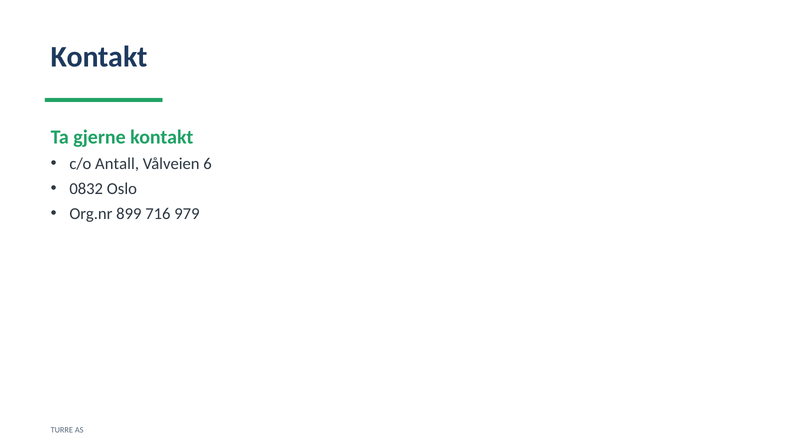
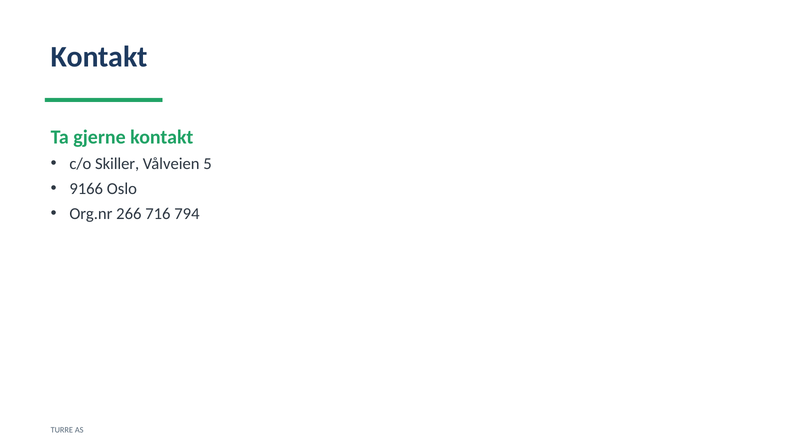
Antall: Antall -> Skiller
6: 6 -> 5
0832: 0832 -> 9166
899: 899 -> 266
979: 979 -> 794
